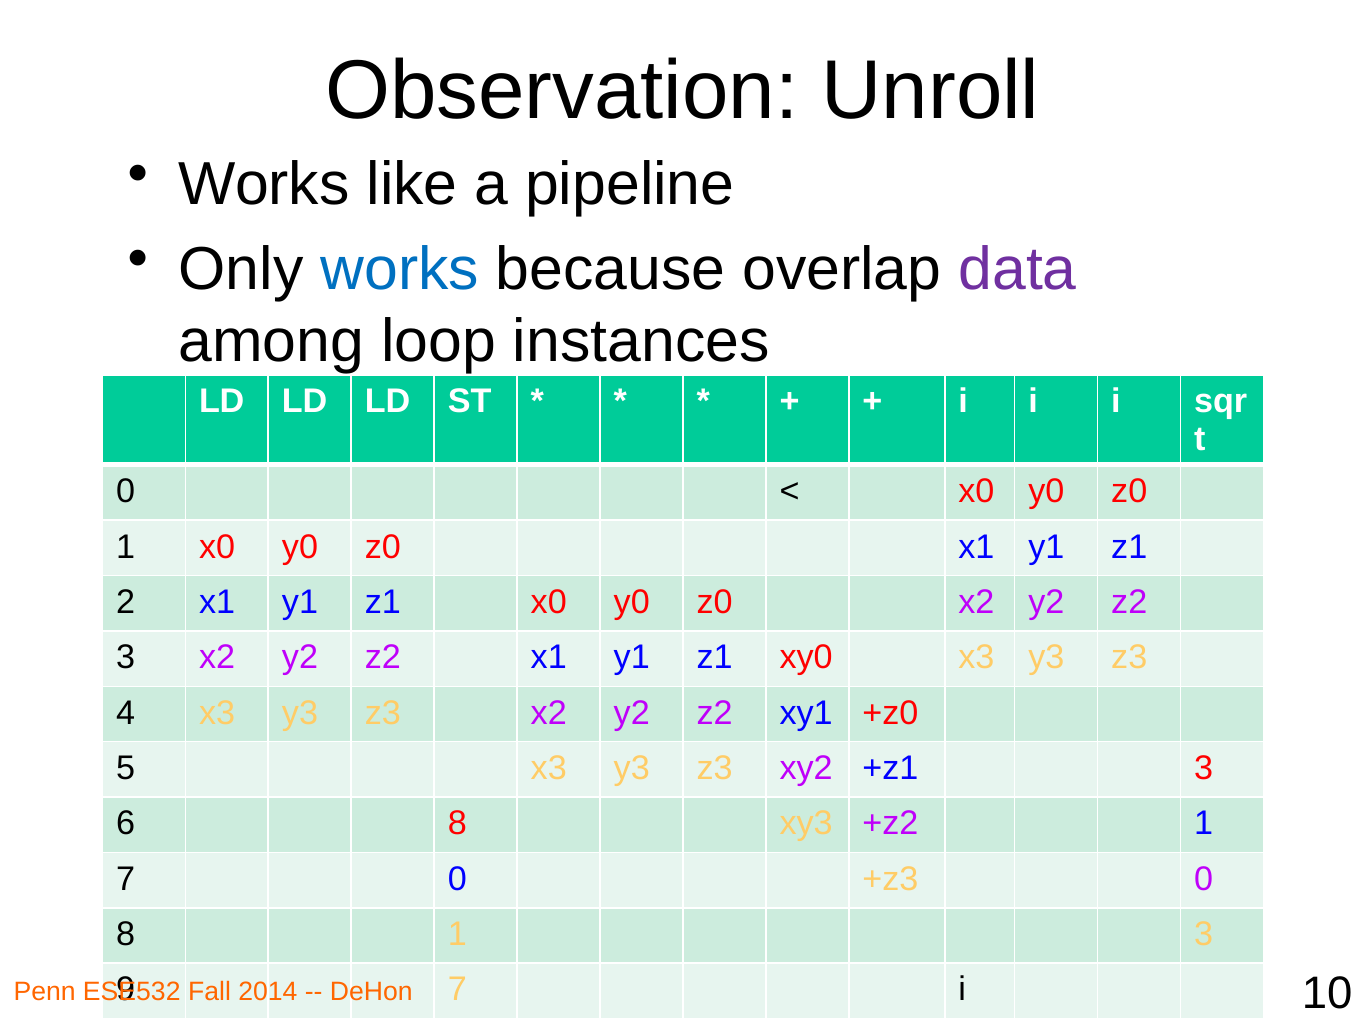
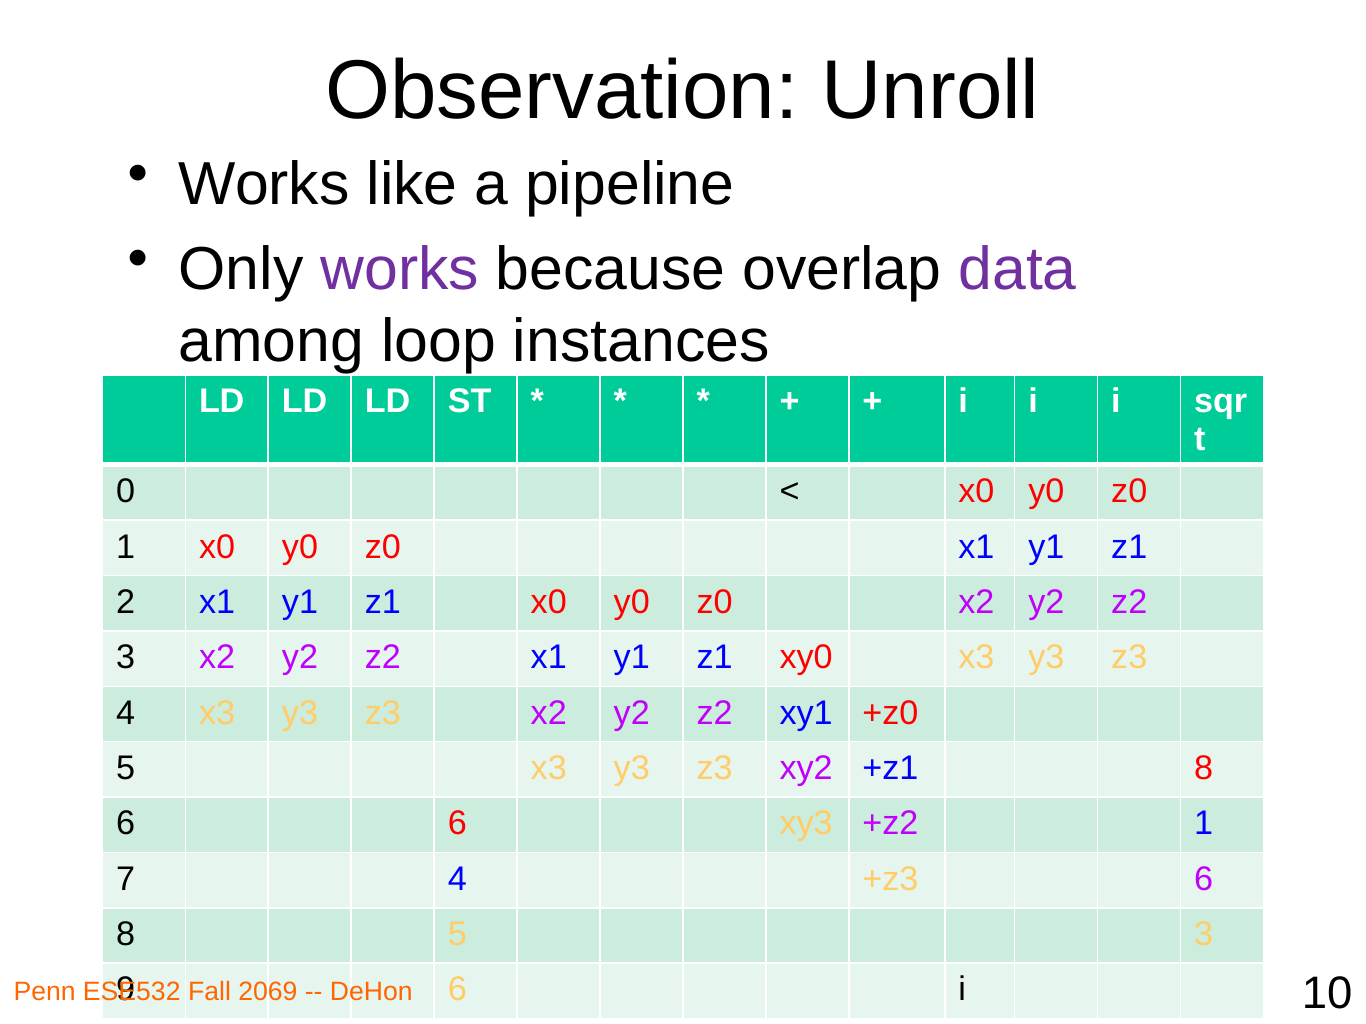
works at (400, 269) colour: blue -> purple
+z1 3: 3 -> 8
6 8: 8 -> 6
7 0: 0 -> 4
+z3 0: 0 -> 6
8 1: 1 -> 5
7 at (457, 990): 7 -> 6
2014: 2014 -> 2069
